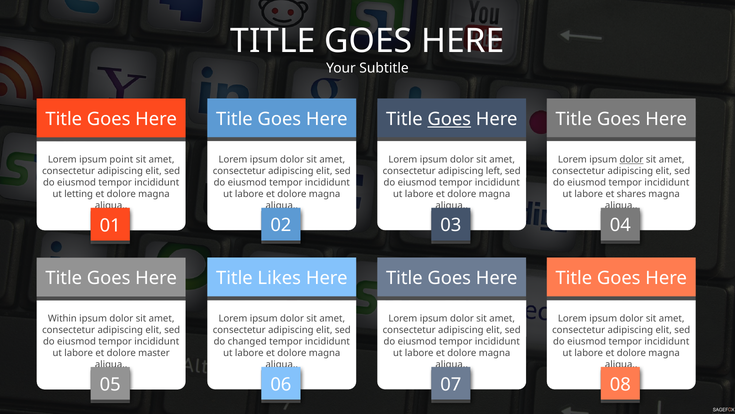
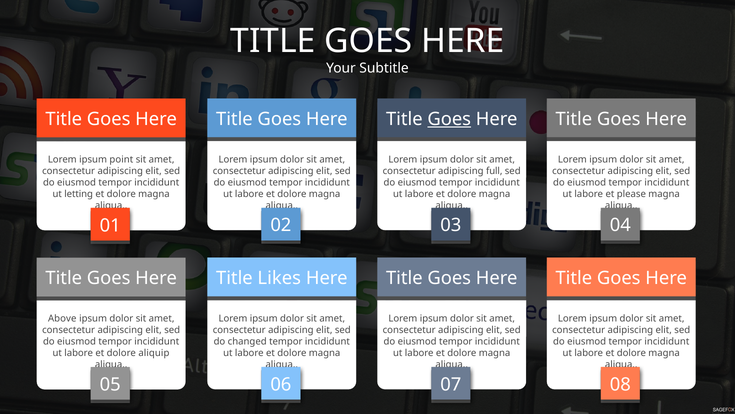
dolor at (631, 159) underline: present -> none
left: left -> full
shares: shares -> please
Within: Within -> Above
master: master -> aliquip
